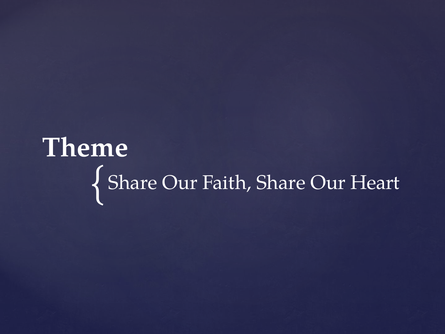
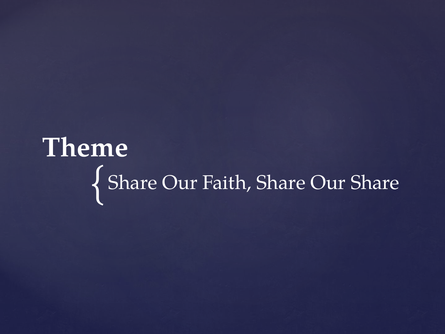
Our Heart: Heart -> Share
